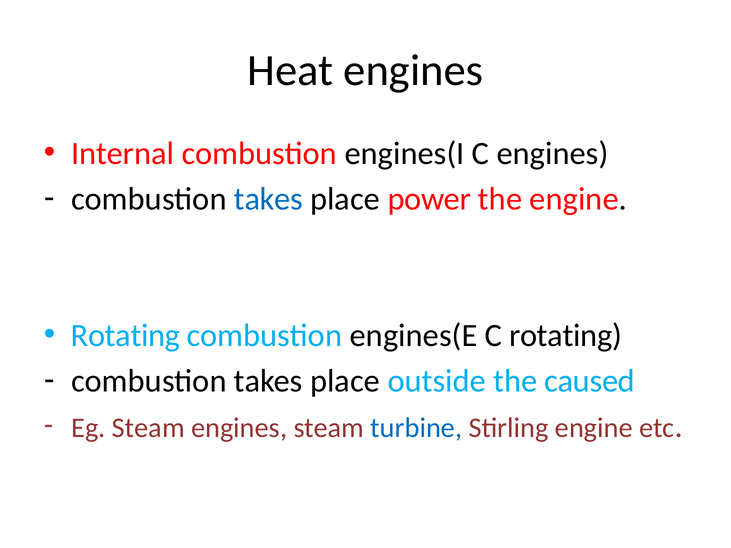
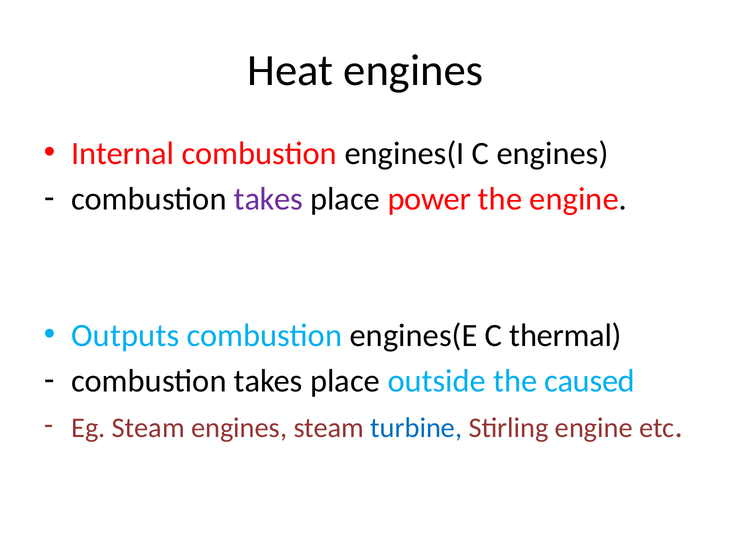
takes at (268, 199) colour: blue -> purple
Rotating at (125, 335): Rotating -> Outputs
C rotating: rotating -> thermal
